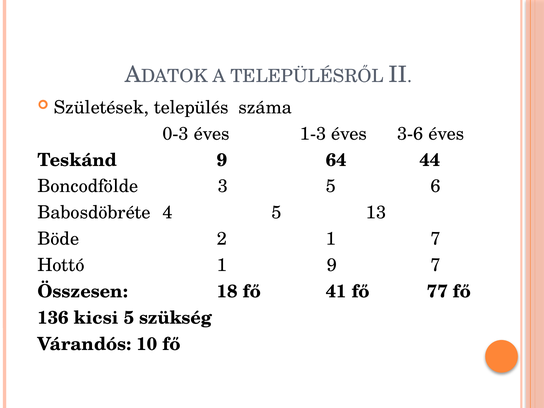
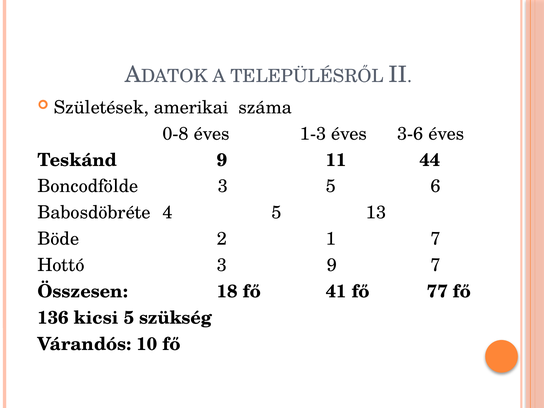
település: település -> amerikai
0-3: 0-3 -> 0-8
64: 64 -> 11
Hottó 1: 1 -> 3
